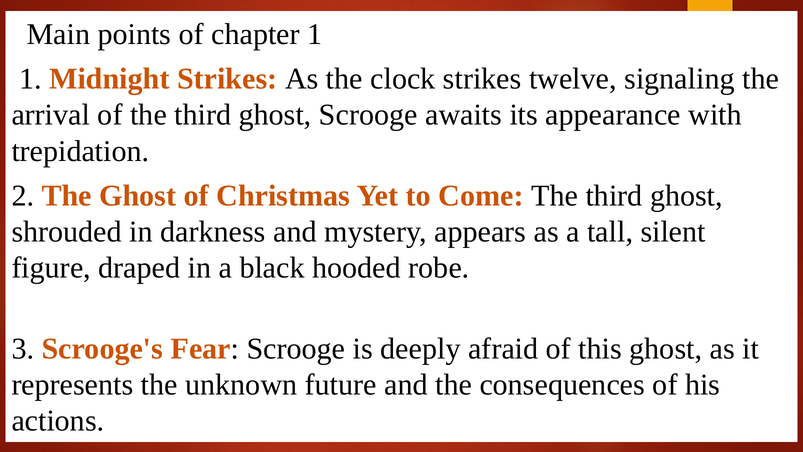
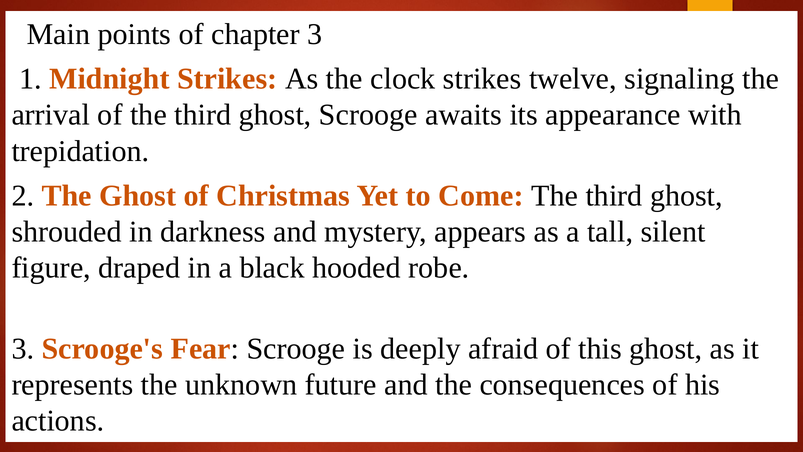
chapter 1: 1 -> 3
